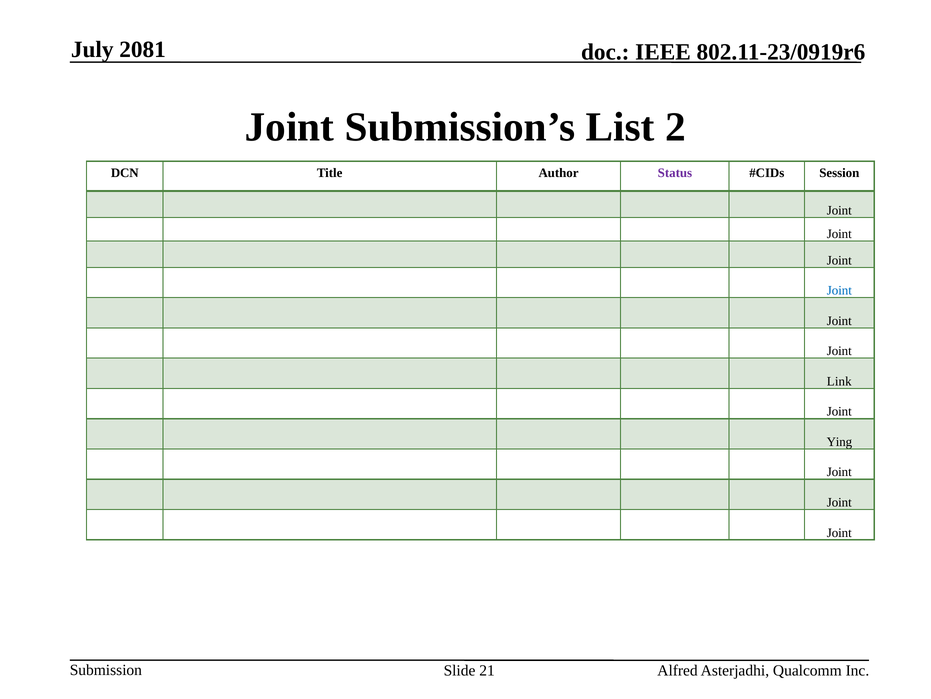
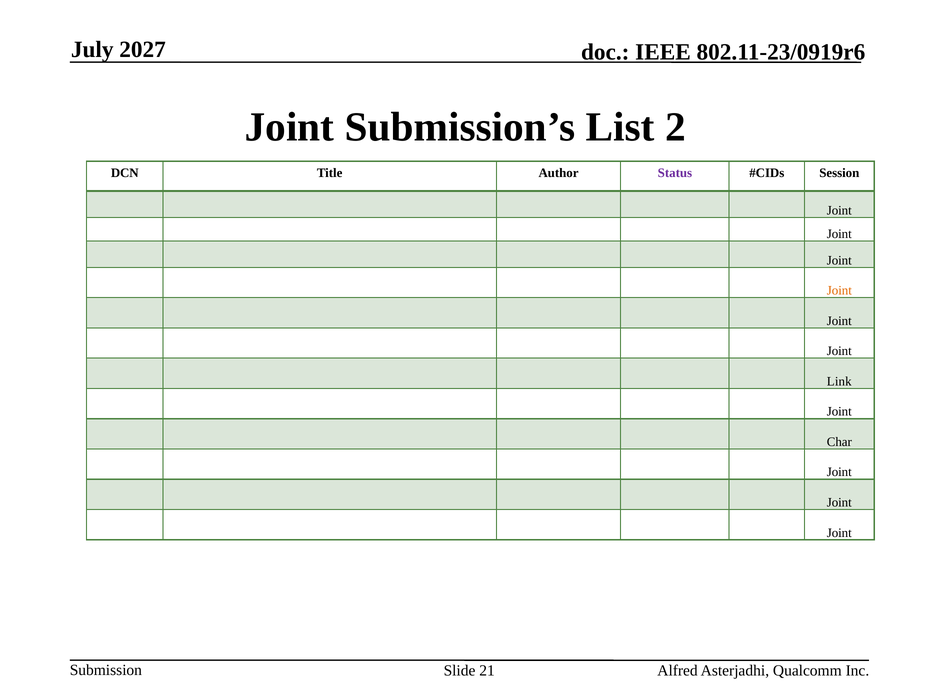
2081: 2081 -> 2027
Joint at (839, 290) colour: blue -> orange
Ying: Ying -> Char
